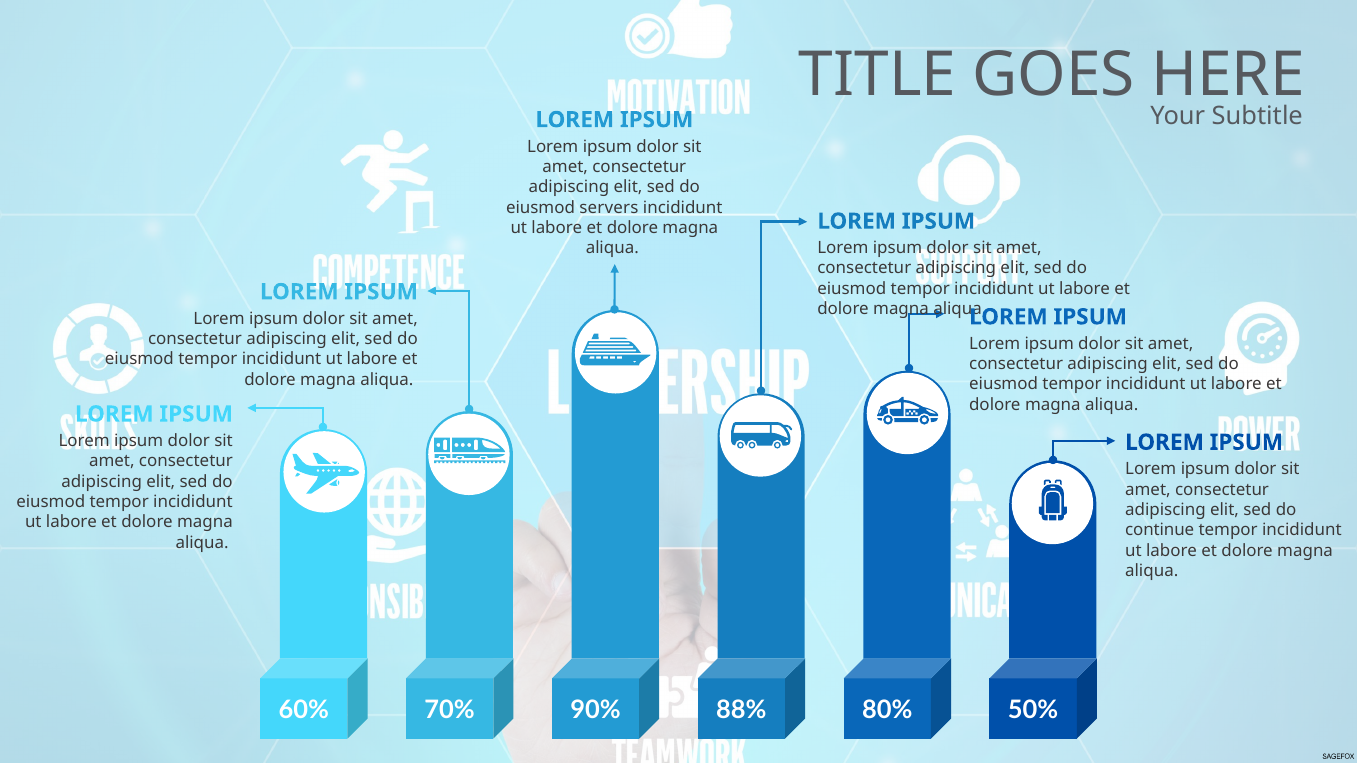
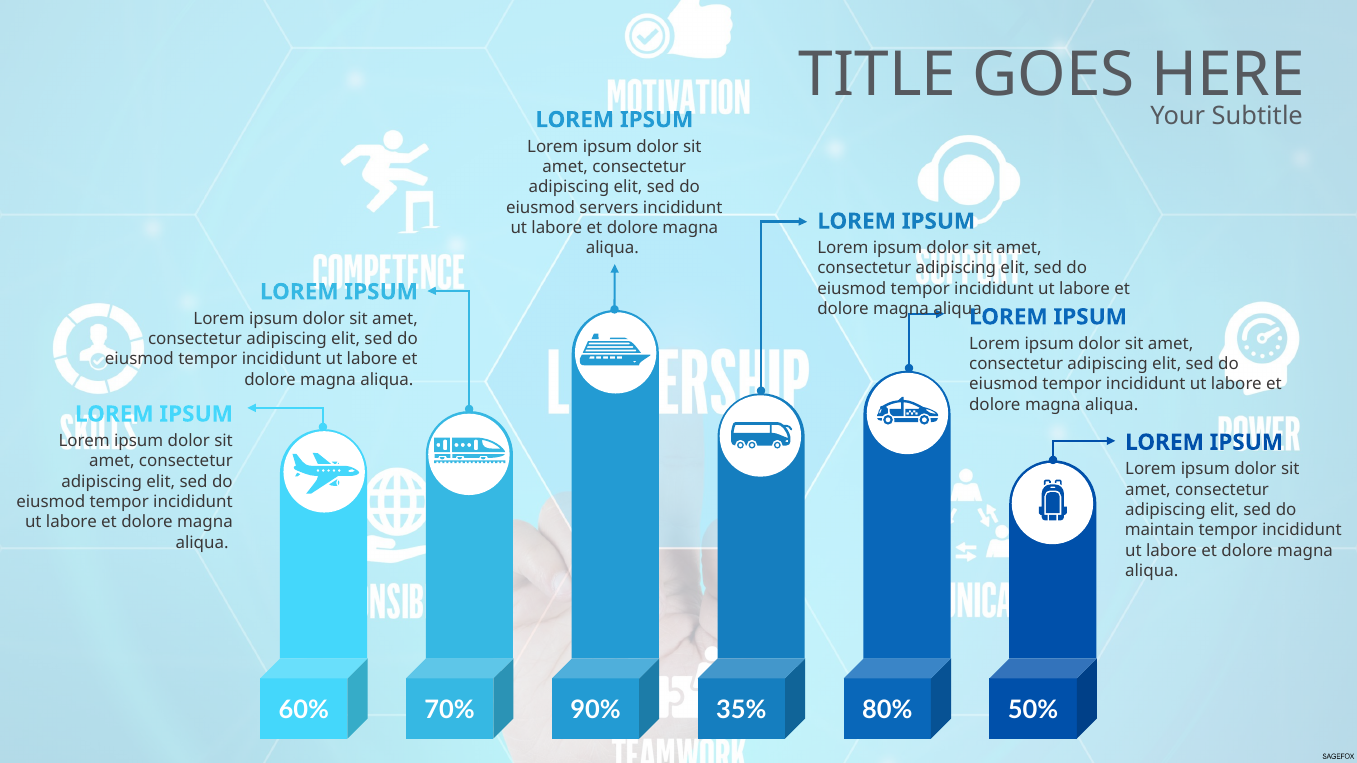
continue: continue -> maintain
88%: 88% -> 35%
